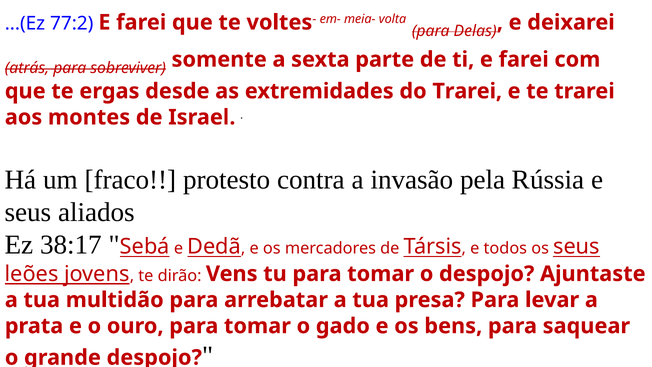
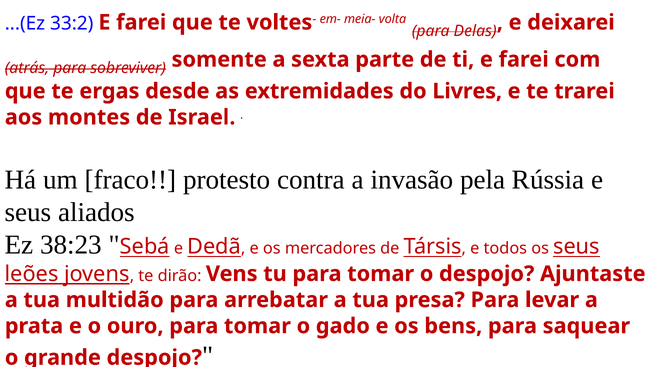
77:2: 77:2 -> 33:2
do Trarei: Trarei -> Livres
38:17: 38:17 -> 38:23
